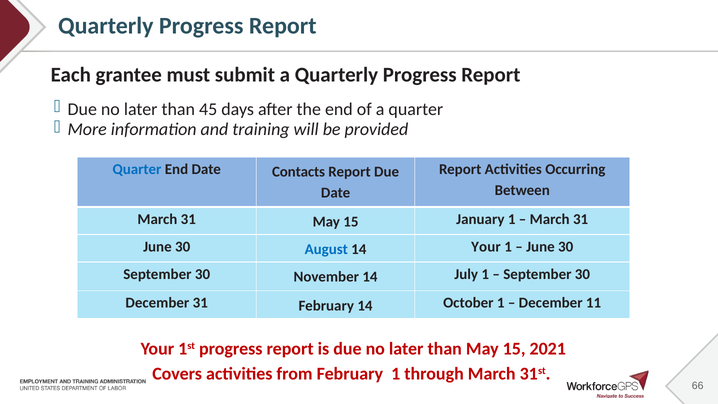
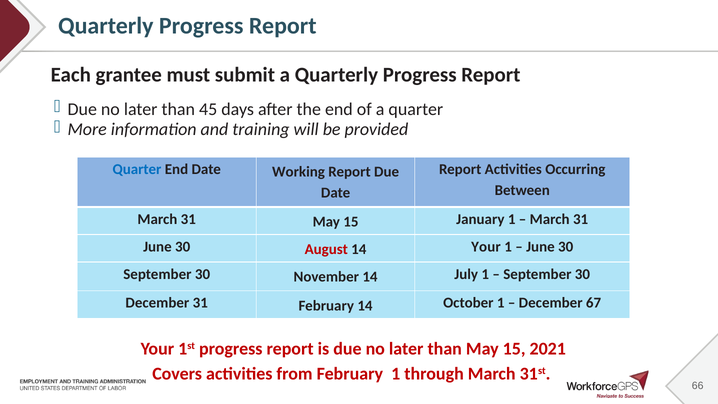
Contacts: Contacts -> Working
August colour: blue -> red
11: 11 -> 67
